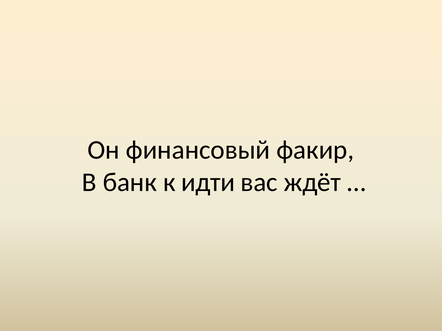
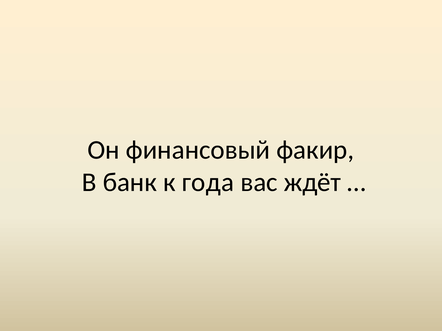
идти: идти -> года
